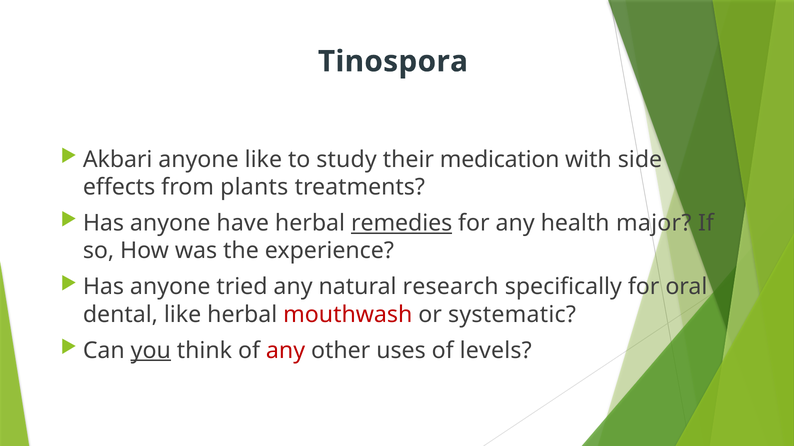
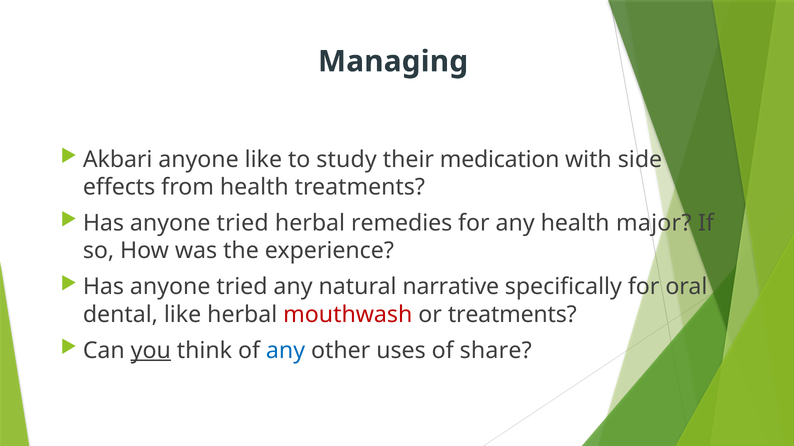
Tinospora: Tinospora -> Managing
from plants: plants -> health
have at (243, 223): have -> tried
remedies underline: present -> none
research: research -> narrative
or systematic: systematic -> treatments
any at (286, 351) colour: red -> blue
levels: levels -> share
